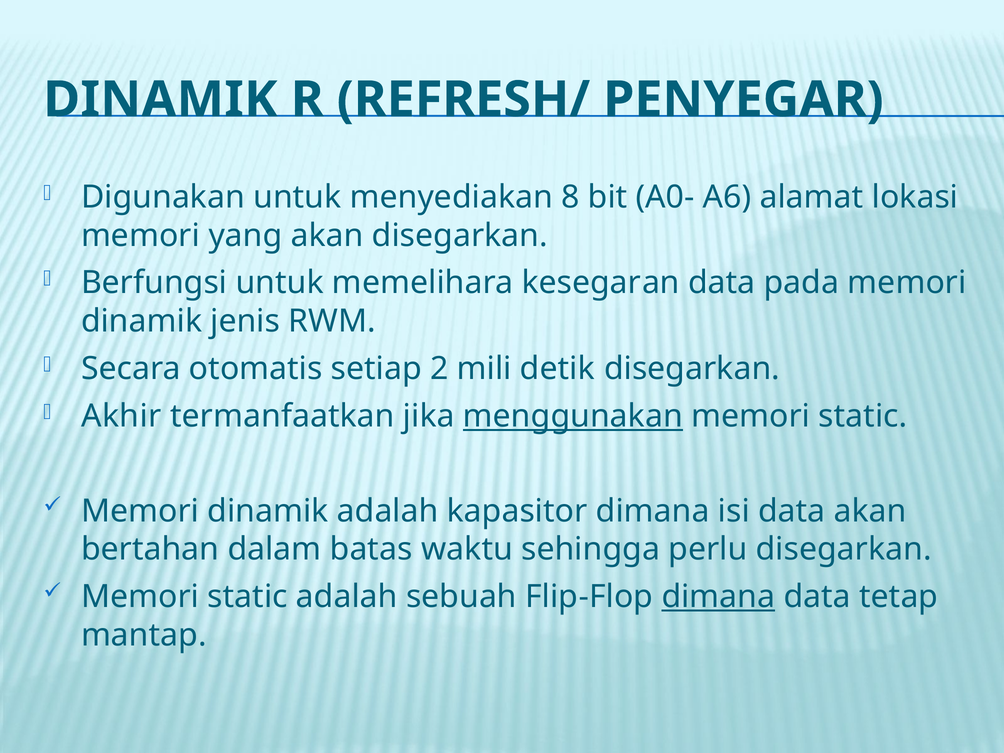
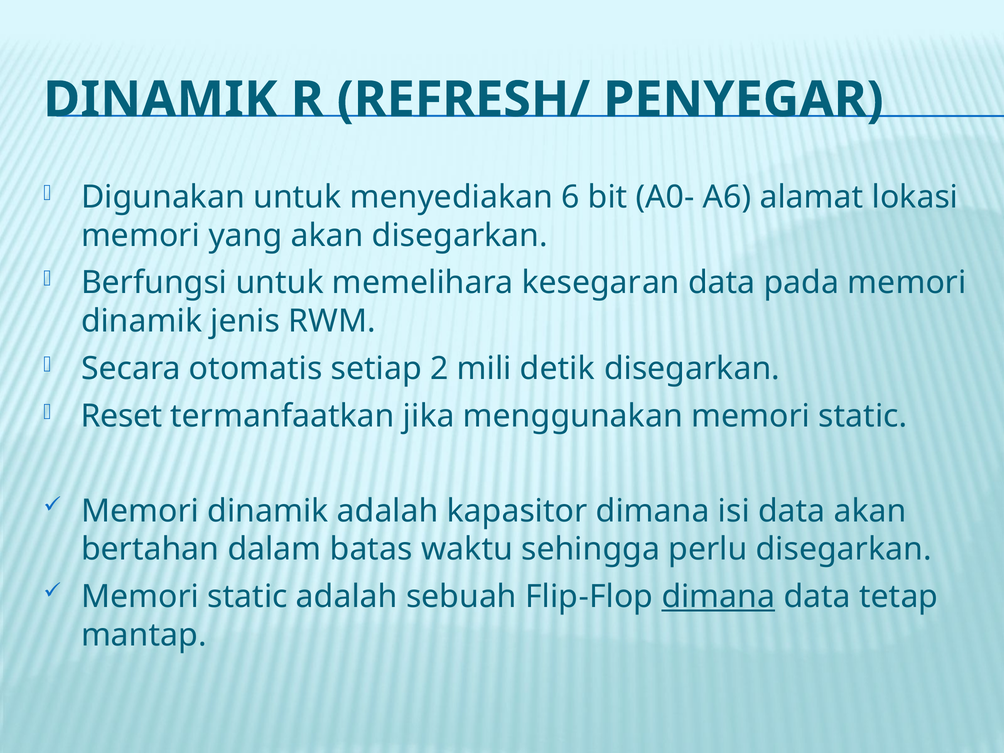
8: 8 -> 6
Akhir: Akhir -> Reset
menggunakan underline: present -> none
